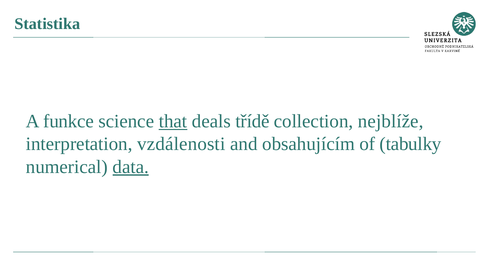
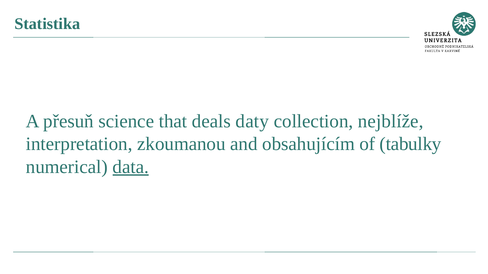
funkce: funkce -> přesuň
that underline: present -> none
třídě: třídě -> daty
vzdálenosti: vzdálenosti -> zkoumanou
